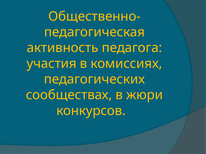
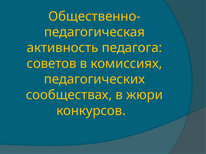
участия: участия -> советов
